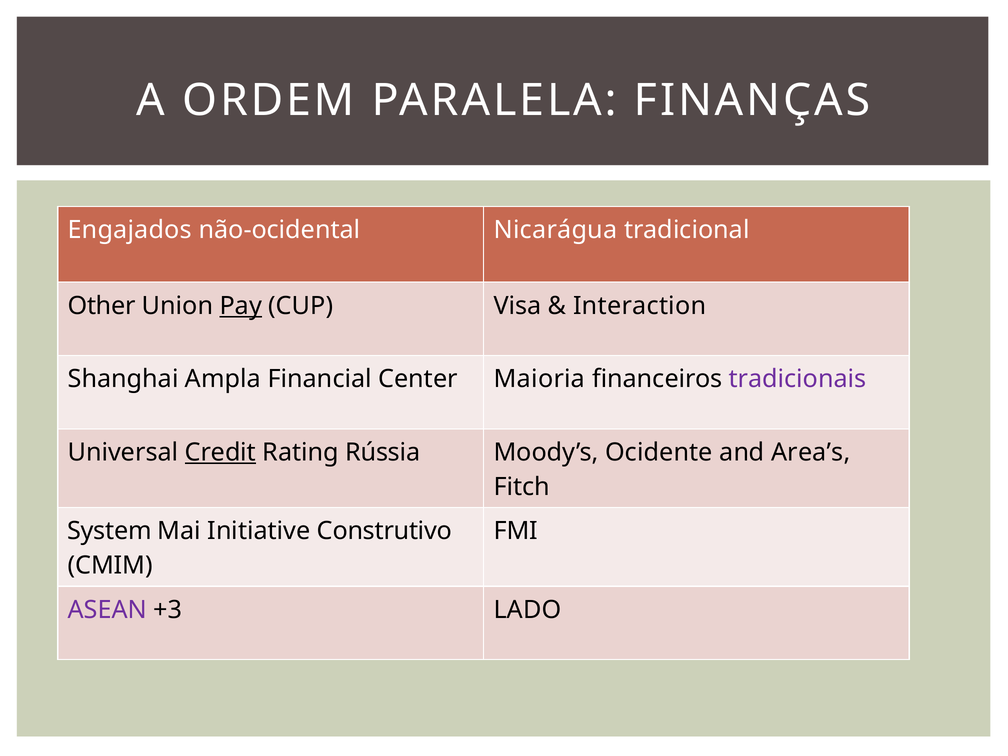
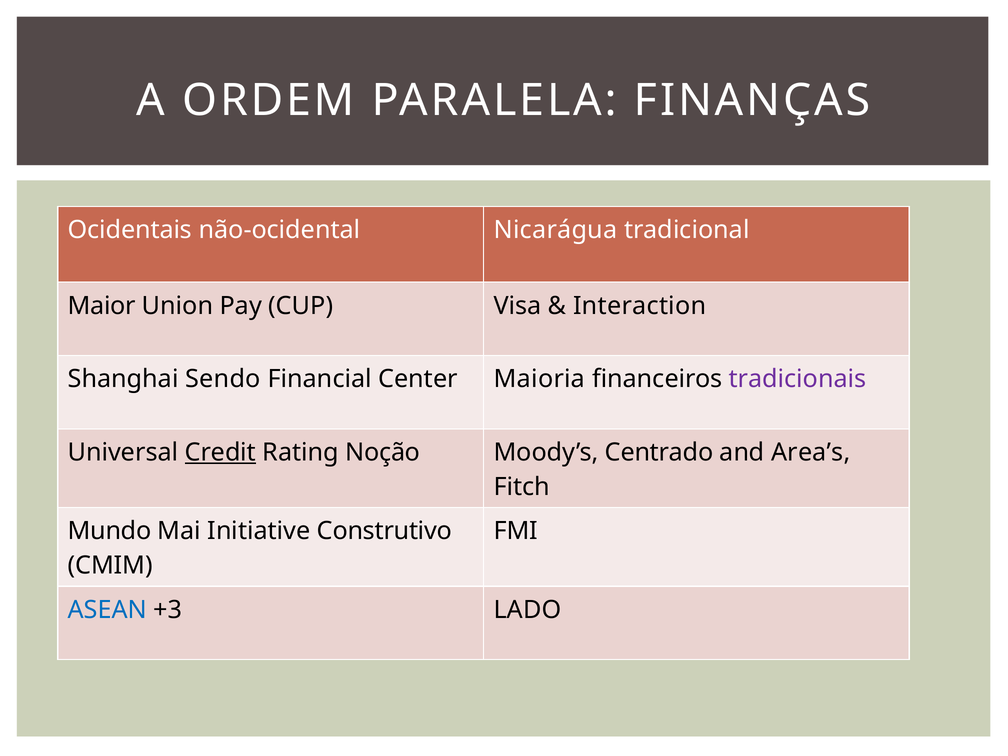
Engajados: Engajados -> Ocidentais
Other: Other -> Maior
Pay underline: present -> none
Ampla: Ampla -> Sendo
Rússia: Rússia -> Noção
Ocidente: Ocidente -> Centrado
System: System -> Mundo
ASEAN colour: purple -> blue
